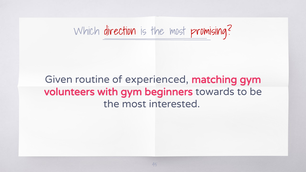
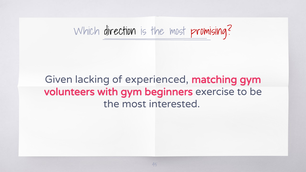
direction colour: red -> black
routine: routine -> lacking
towards: towards -> exercise
